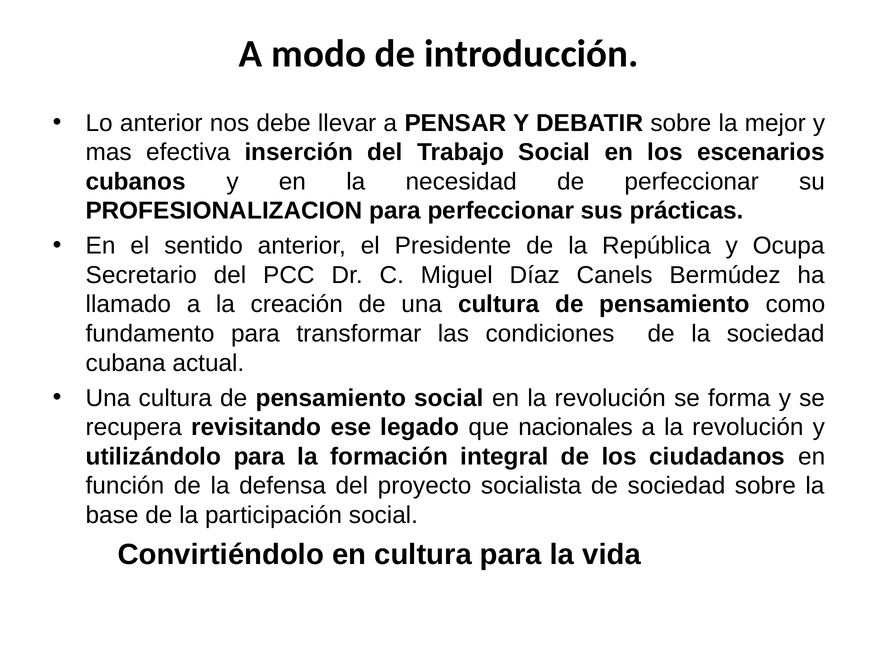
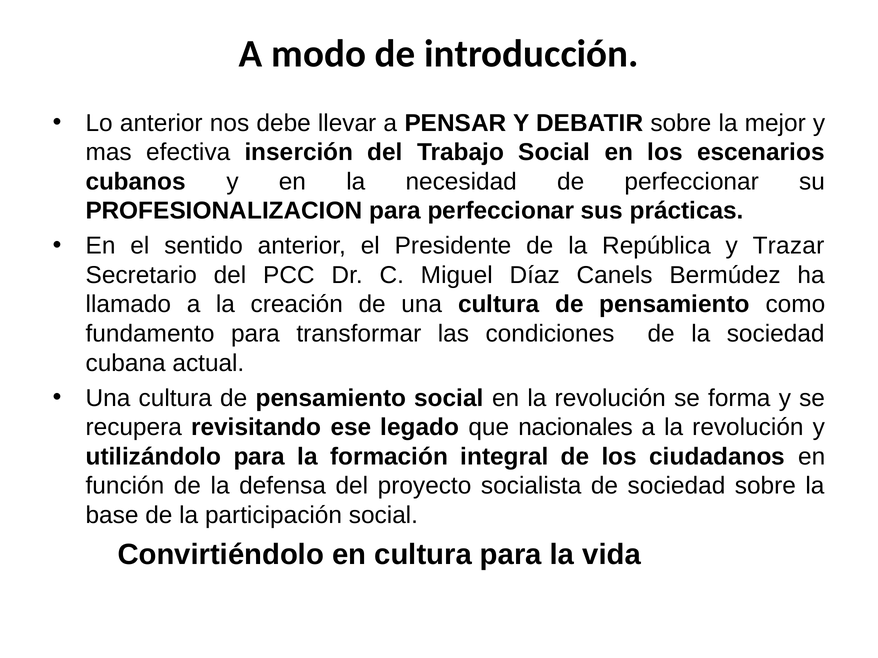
Ocupa: Ocupa -> Trazar
